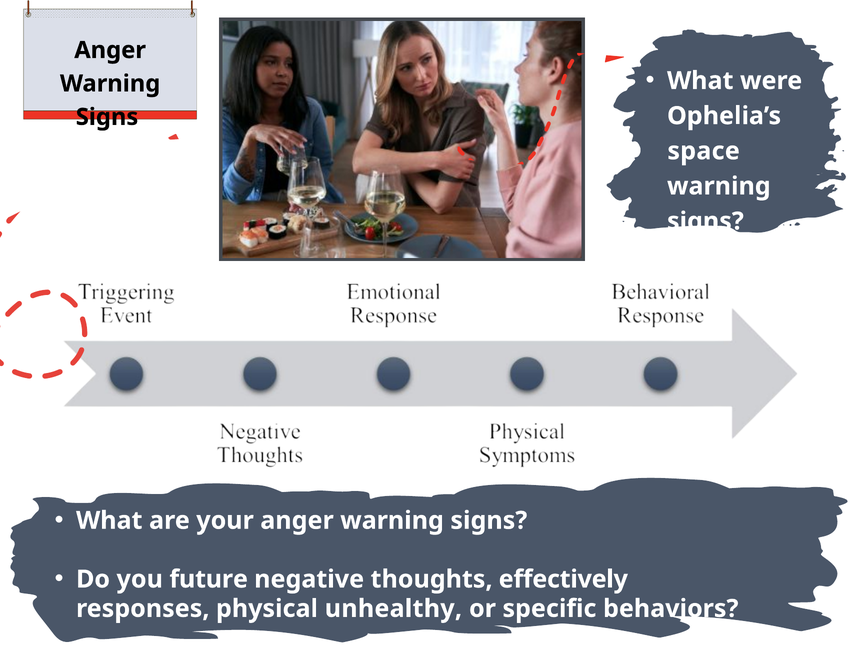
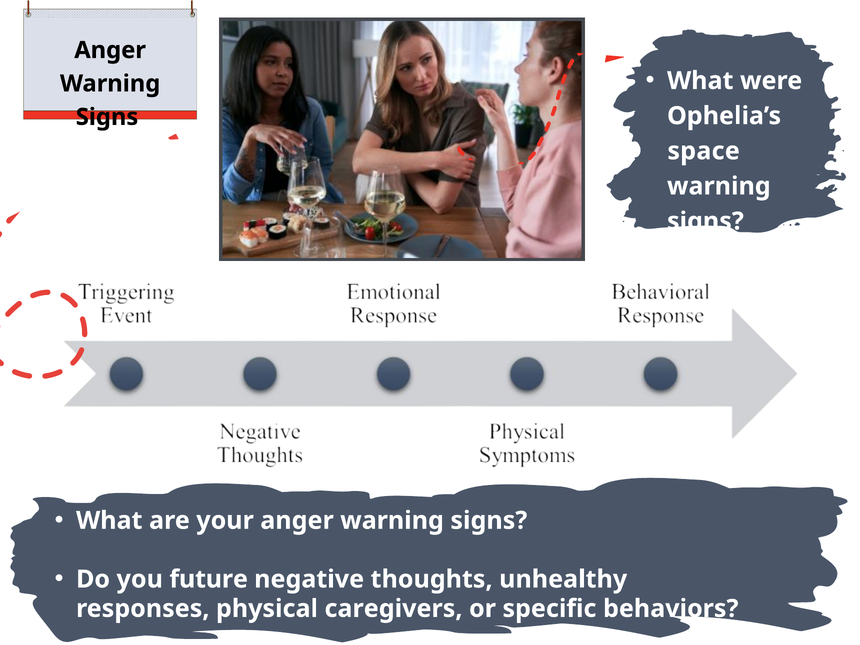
effectively: effectively -> unhealthy
unhealthy: unhealthy -> caregivers
